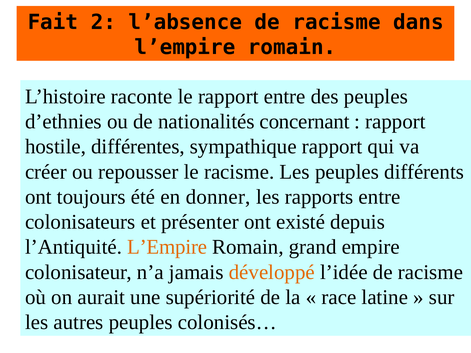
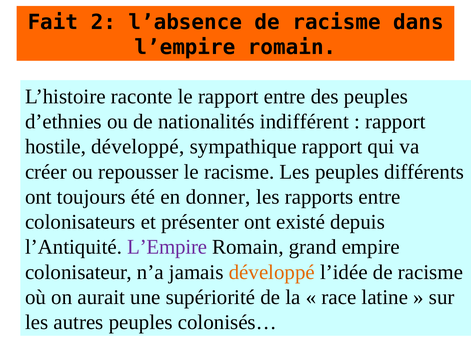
concernant: concernant -> indifférent
hostile différentes: différentes -> développé
L’Empire at (167, 247) colour: orange -> purple
